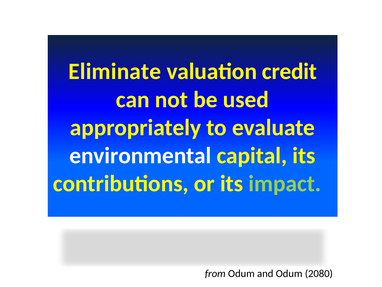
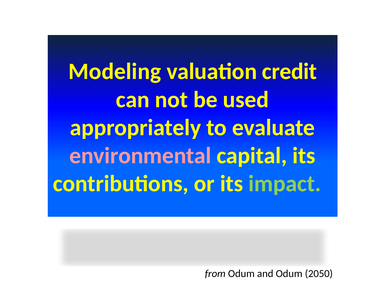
Eliminate: Eliminate -> Modeling
environmental colour: white -> pink
2080: 2080 -> 2050
